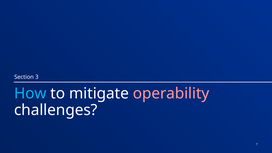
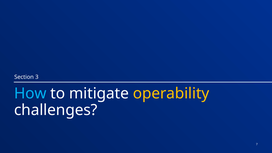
operability colour: pink -> yellow
